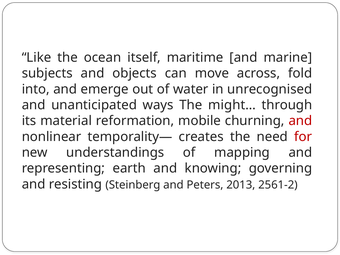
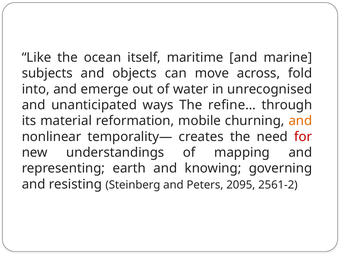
might…: might… -> refine…
and at (300, 121) colour: red -> orange
2013: 2013 -> 2095
